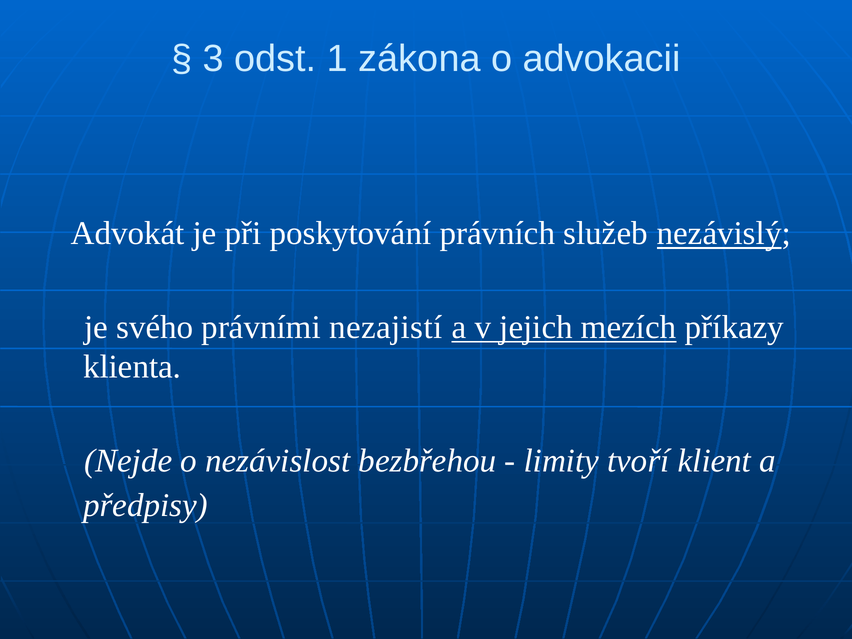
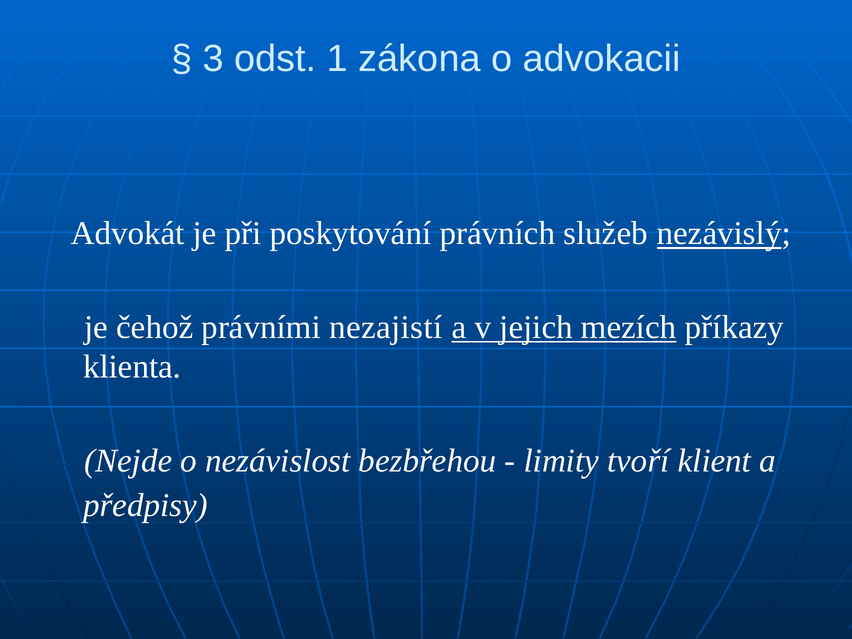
svého: svého -> čehož
